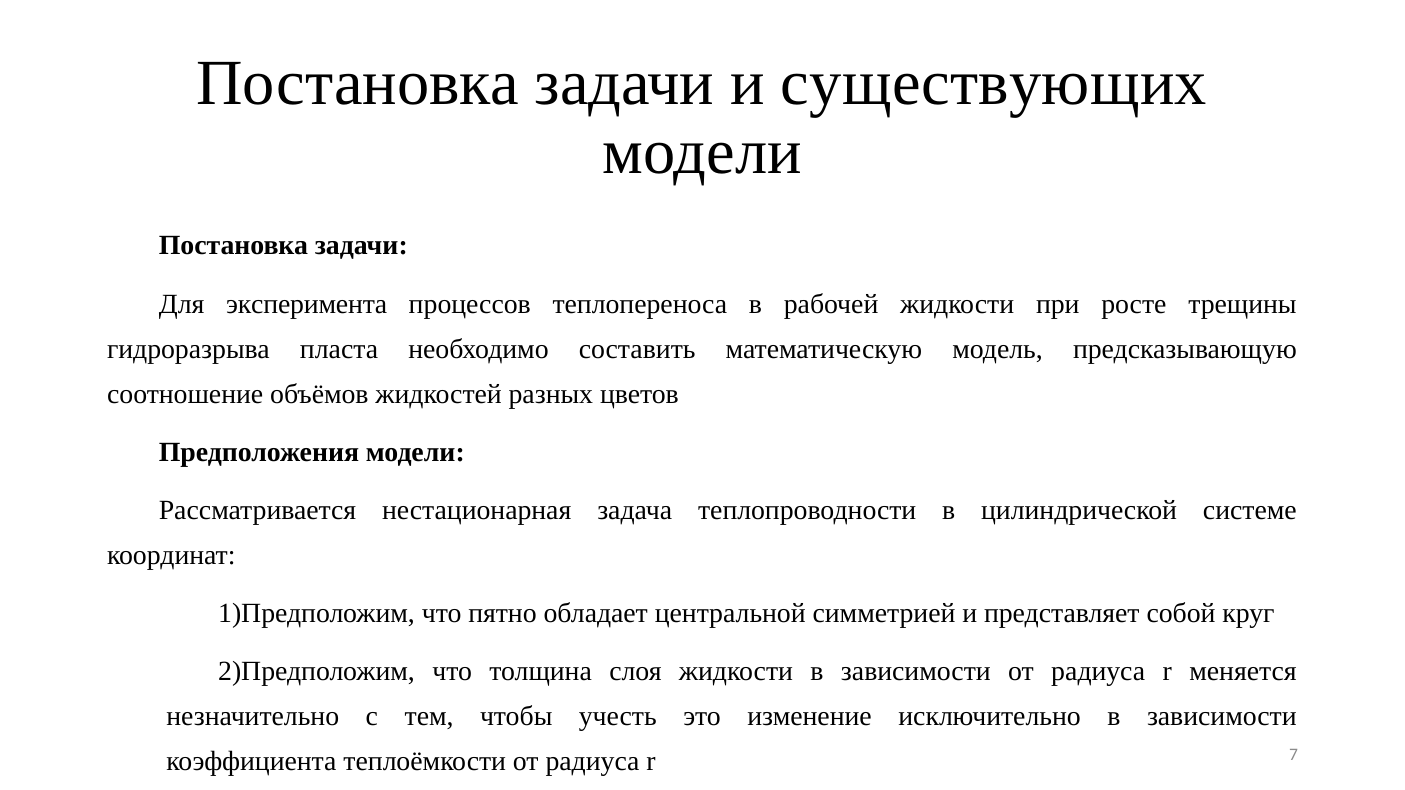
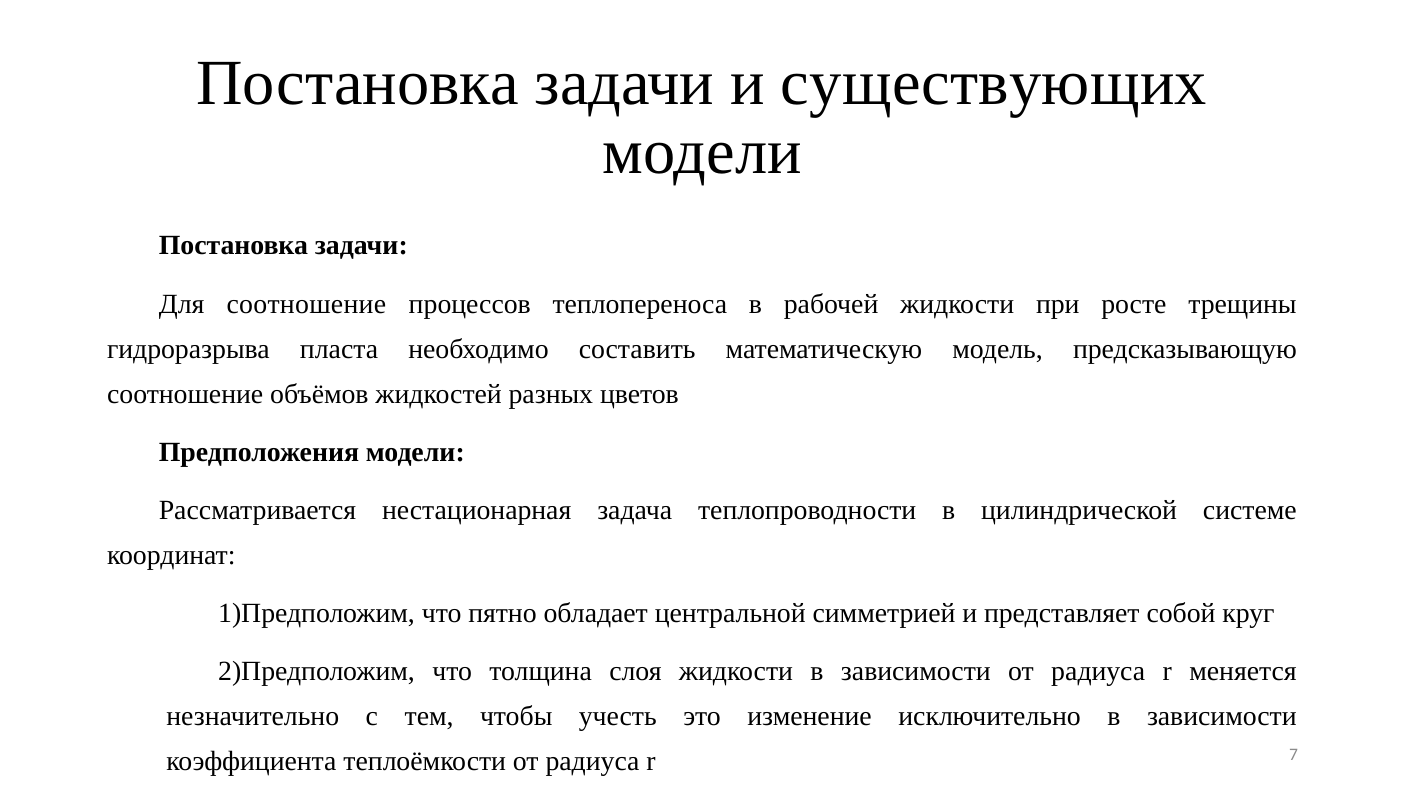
Для эксперимента: эксперимента -> соотношение
